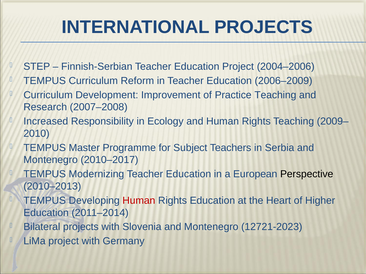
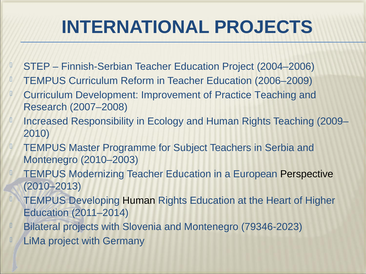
2010–2017: 2010–2017 -> 2010–2003
Human at (139, 201) colour: red -> black
12721-2023: 12721-2023 -> 79346-2023
